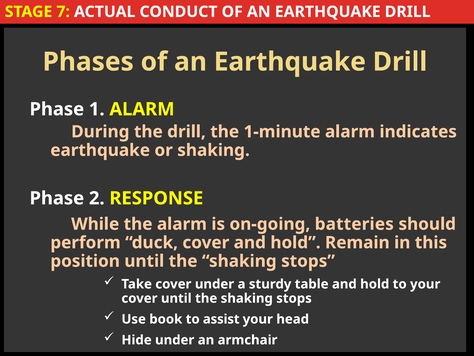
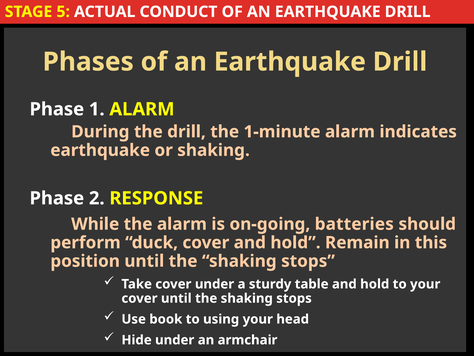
7: 7 -> 5
assist: assist -> using
